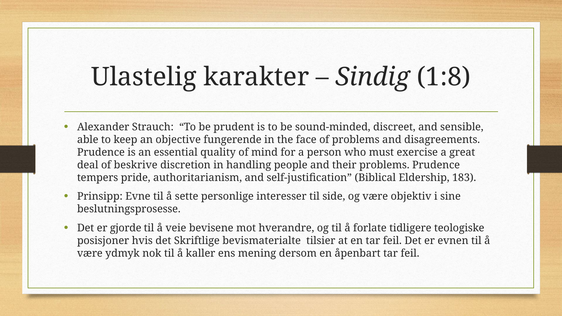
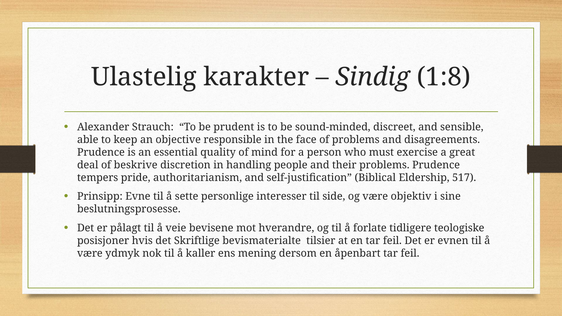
fungerende: fungerende -> responsible
183: 183 -> 517
gjorde: gjorde -> pålagt
